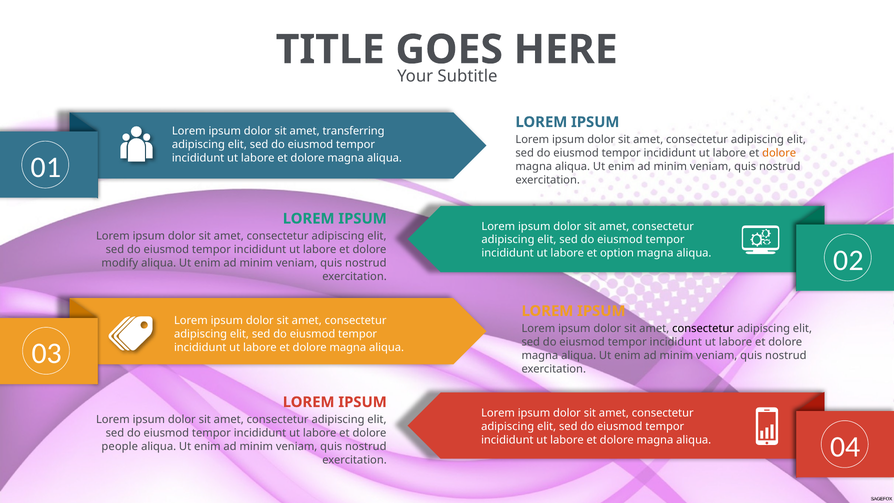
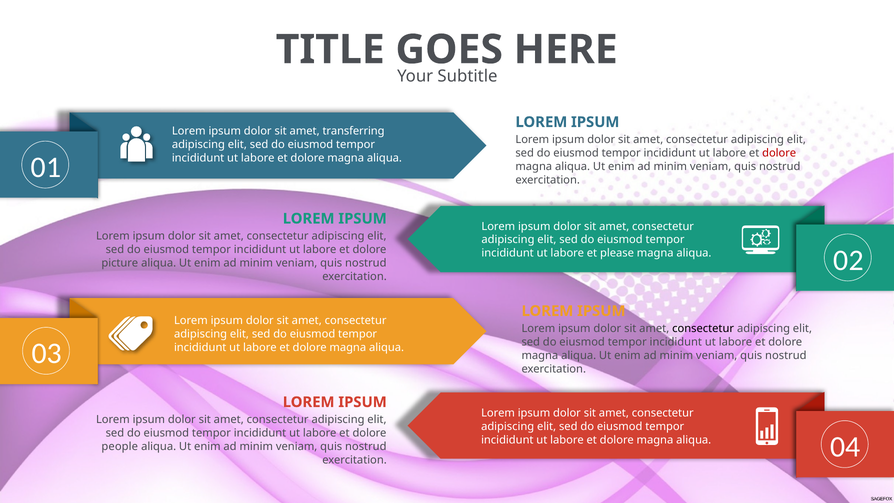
dolore at (779, 153) colour: orange -> red
option: option -> please
modify: modify -> picture
